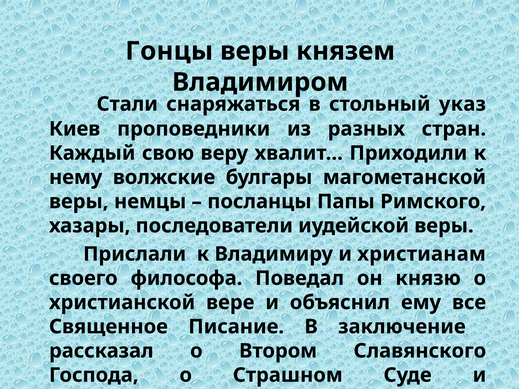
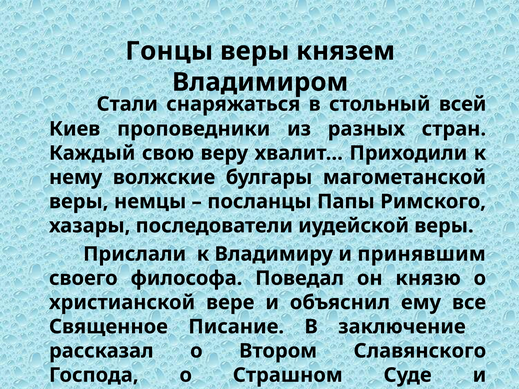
указ: указ -> всей
христианам: христианам -> принявшим
